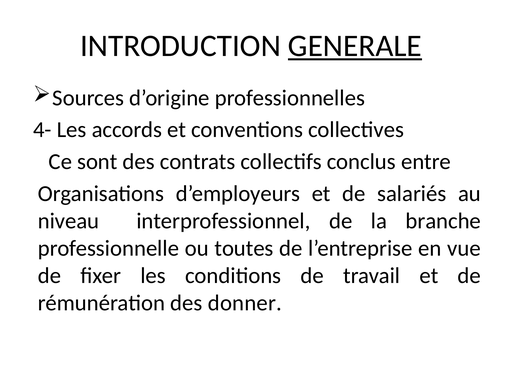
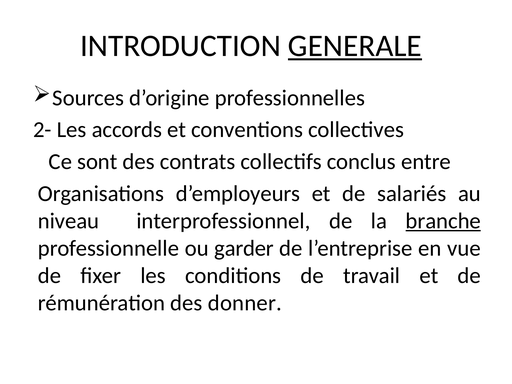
4-: 4- -> 2-
branche underline: none -> present
toutes: toutes -> garder
